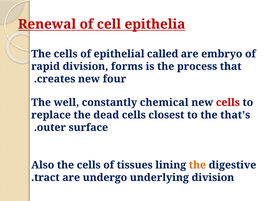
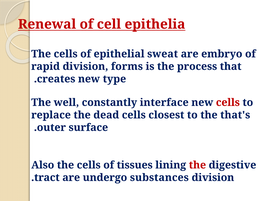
called: called -> sweat
four: four -> type
chemical: chemical -> interface
the at (197, 166) colour: orange -> red
underlying: underlying -> substances
